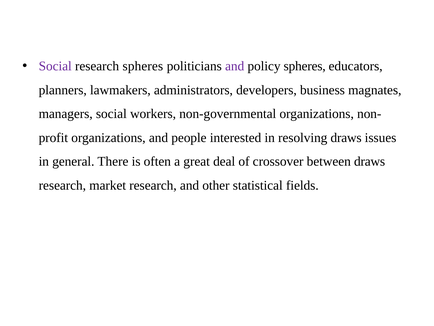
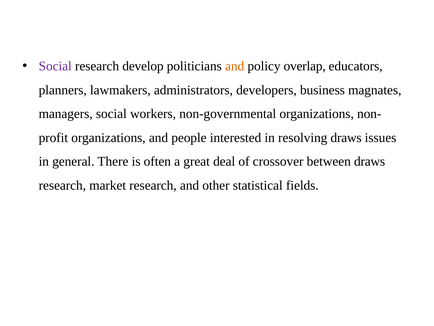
research spheres: spheres -> develop
and at (235, 66) colour: purple -> orange
policy spheres: spheres -> overlap
